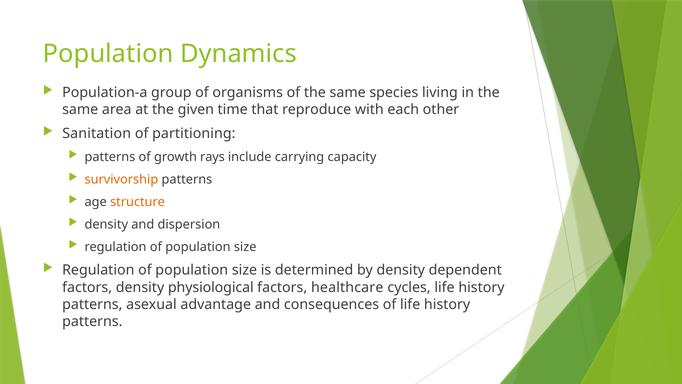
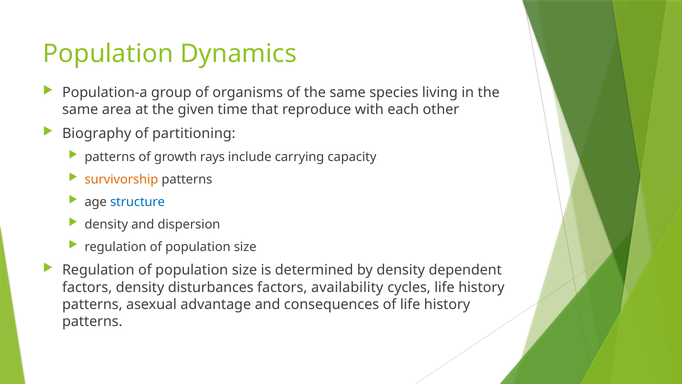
Sanitation: Sanitation -> Biography
structure colour: orange -> blue
physiological: physiological -> disturbances
healthcare: healthcare -> availability
